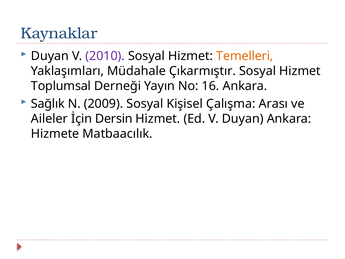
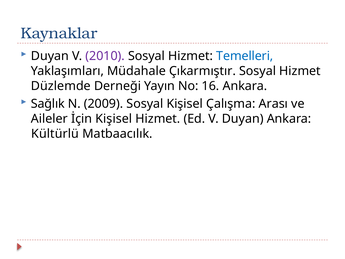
Temelleri colour: orange -> blue
Toplumsal: Toplumsal -> Düzlemde
İçin Dersin: Dersin -> Kişisel
Hizmete: Hizmete -> Kültürlü
